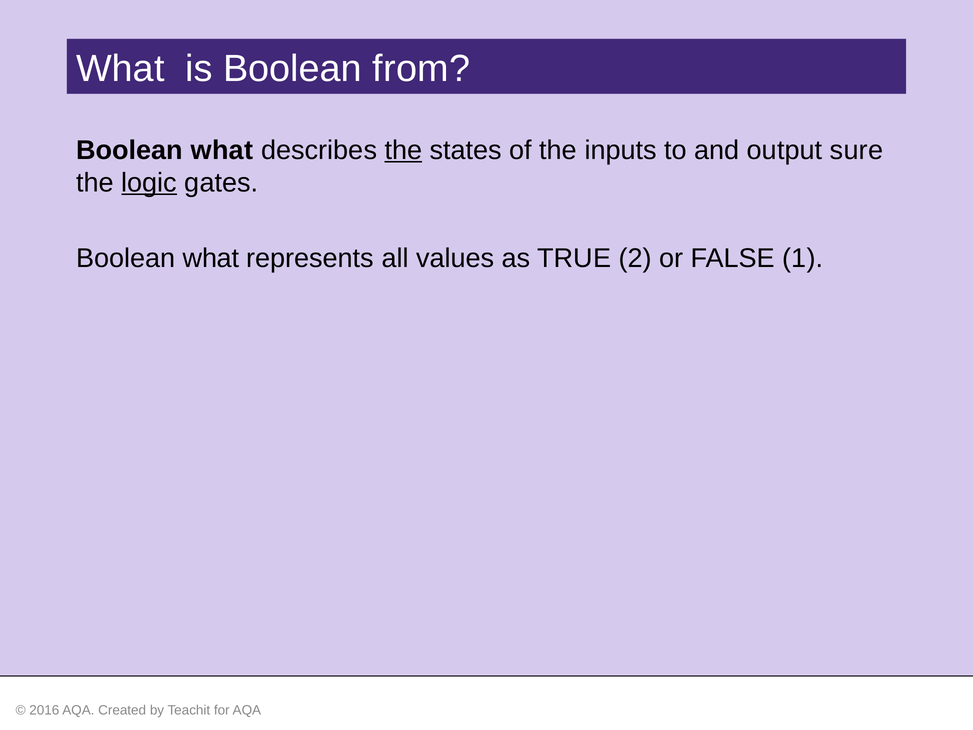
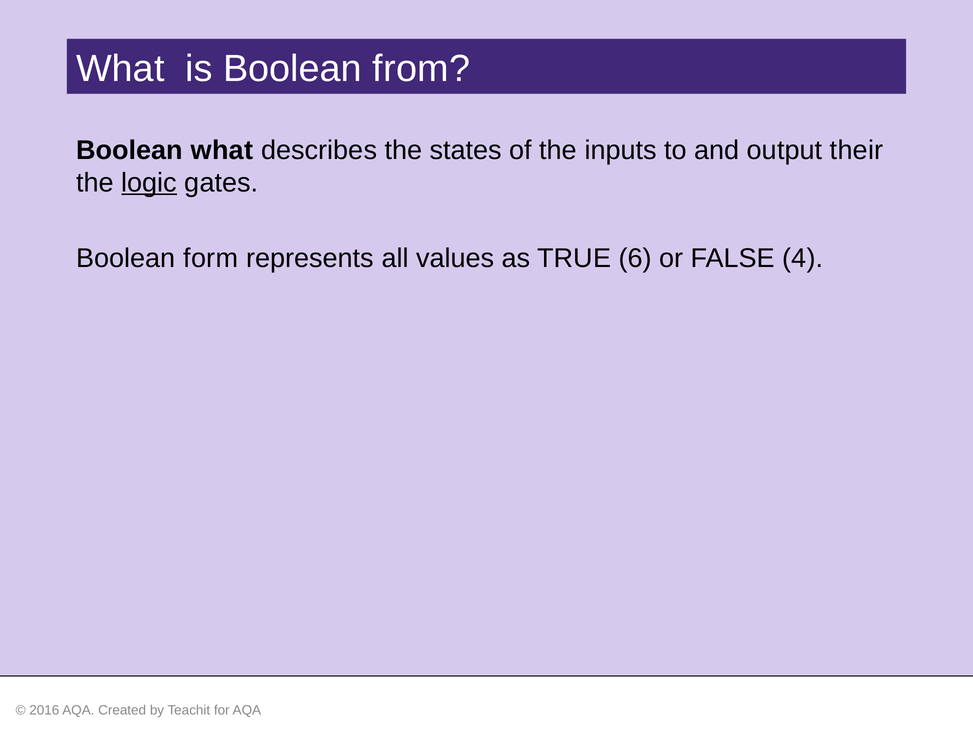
the at (403, 150) underline: present -> none
sure: sure -> their
what at (211, 258): what -> form
2: 2 -> 6
1: 1 -> 4
